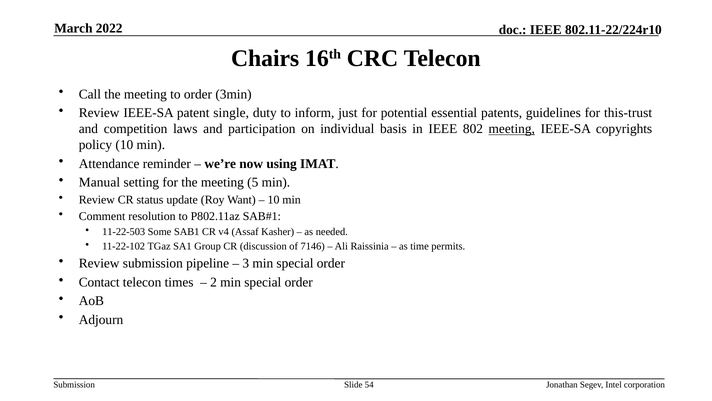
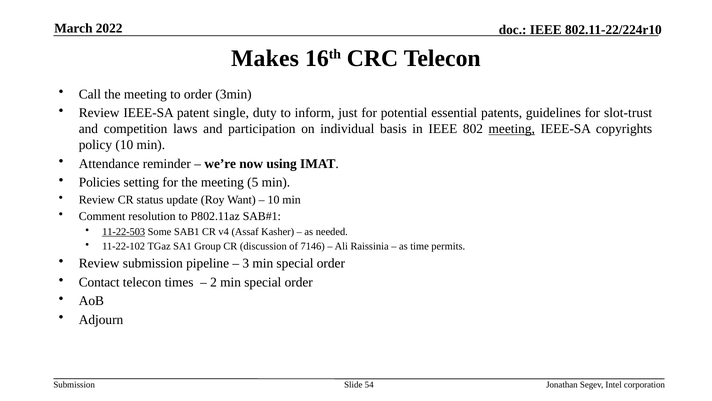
Chairs: Chairs -> Makes
this-trust: this-trust -> slot-trust
Manual: Manual -> Policies
11-22-503 underline: none -> present
